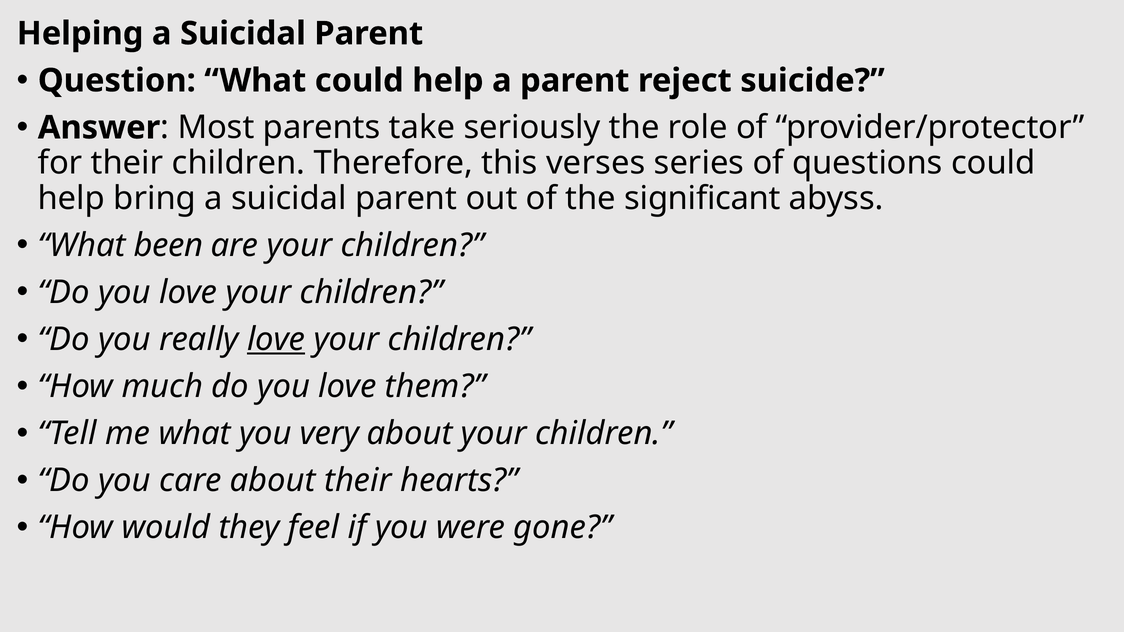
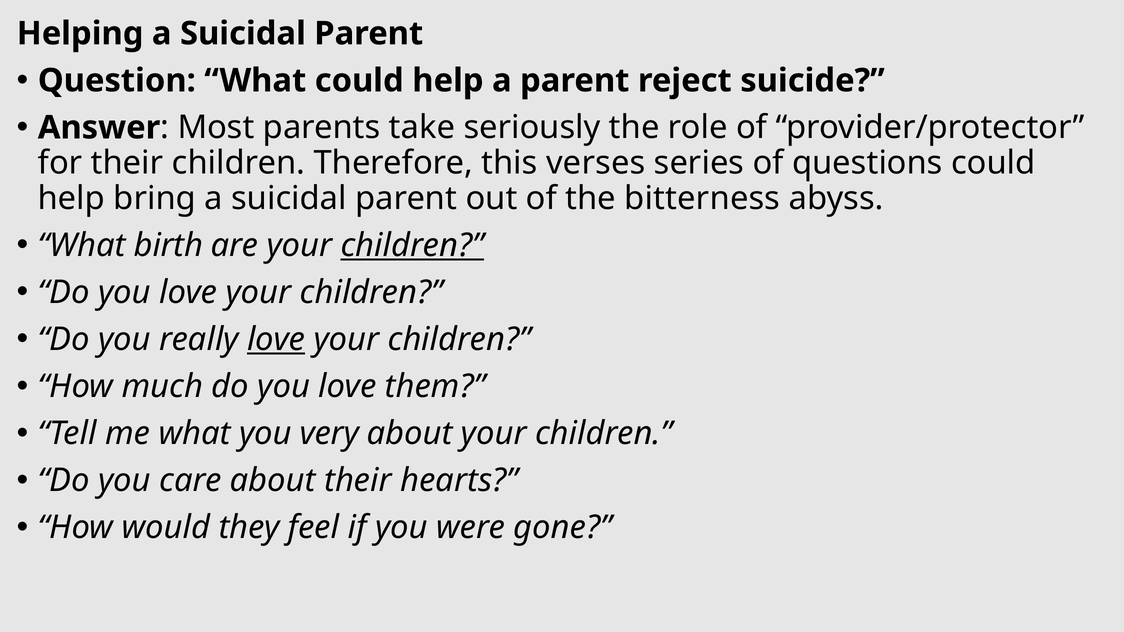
significant: significant -> bitterness
been: been -> birth
children at (412, 245) underline: none -> present
